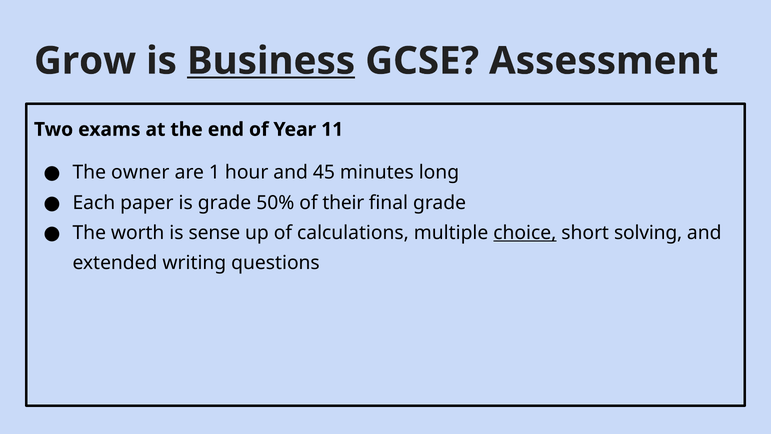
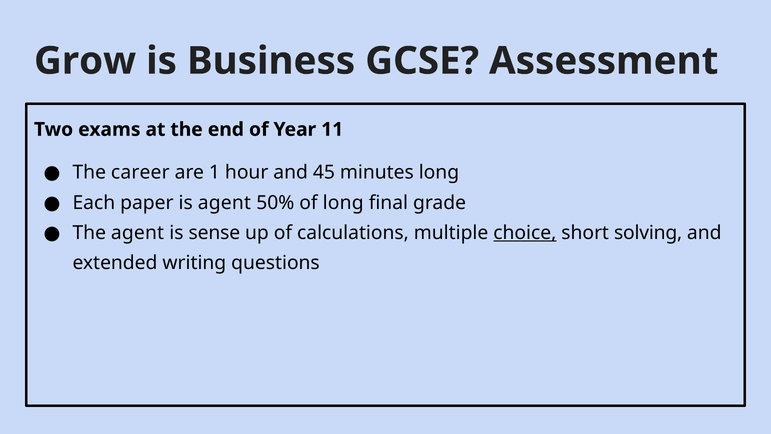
Business underline: present -> none
owner: owner -> career
is grade: grade -> agent
of their: their -> long
The worth: worth -> agent
